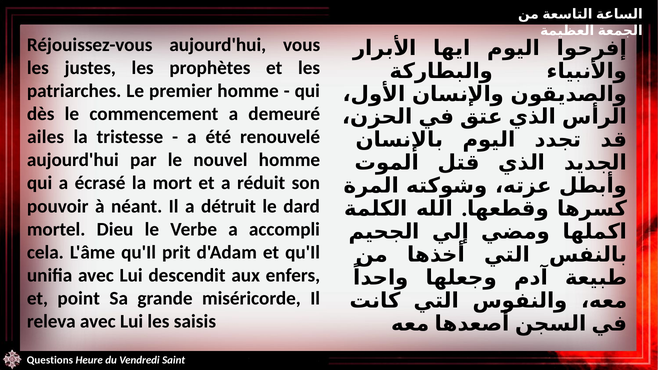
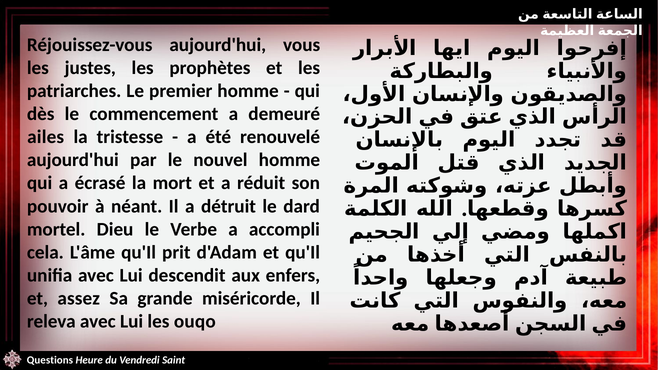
point: point -> assez
saisis: saisis -> ouqo
